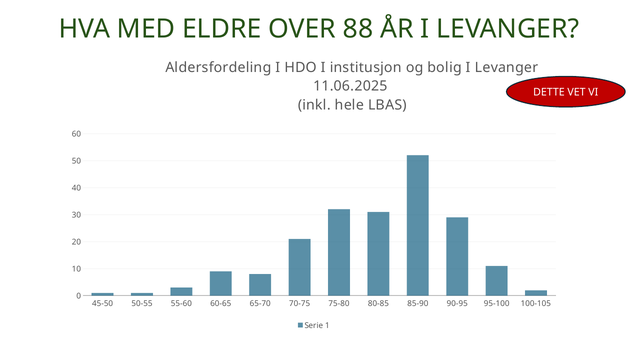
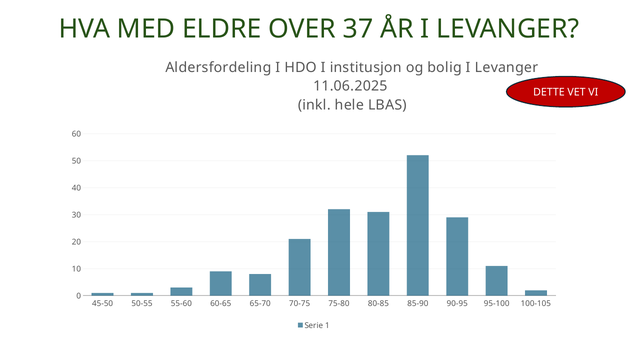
88: 88 -> 37
